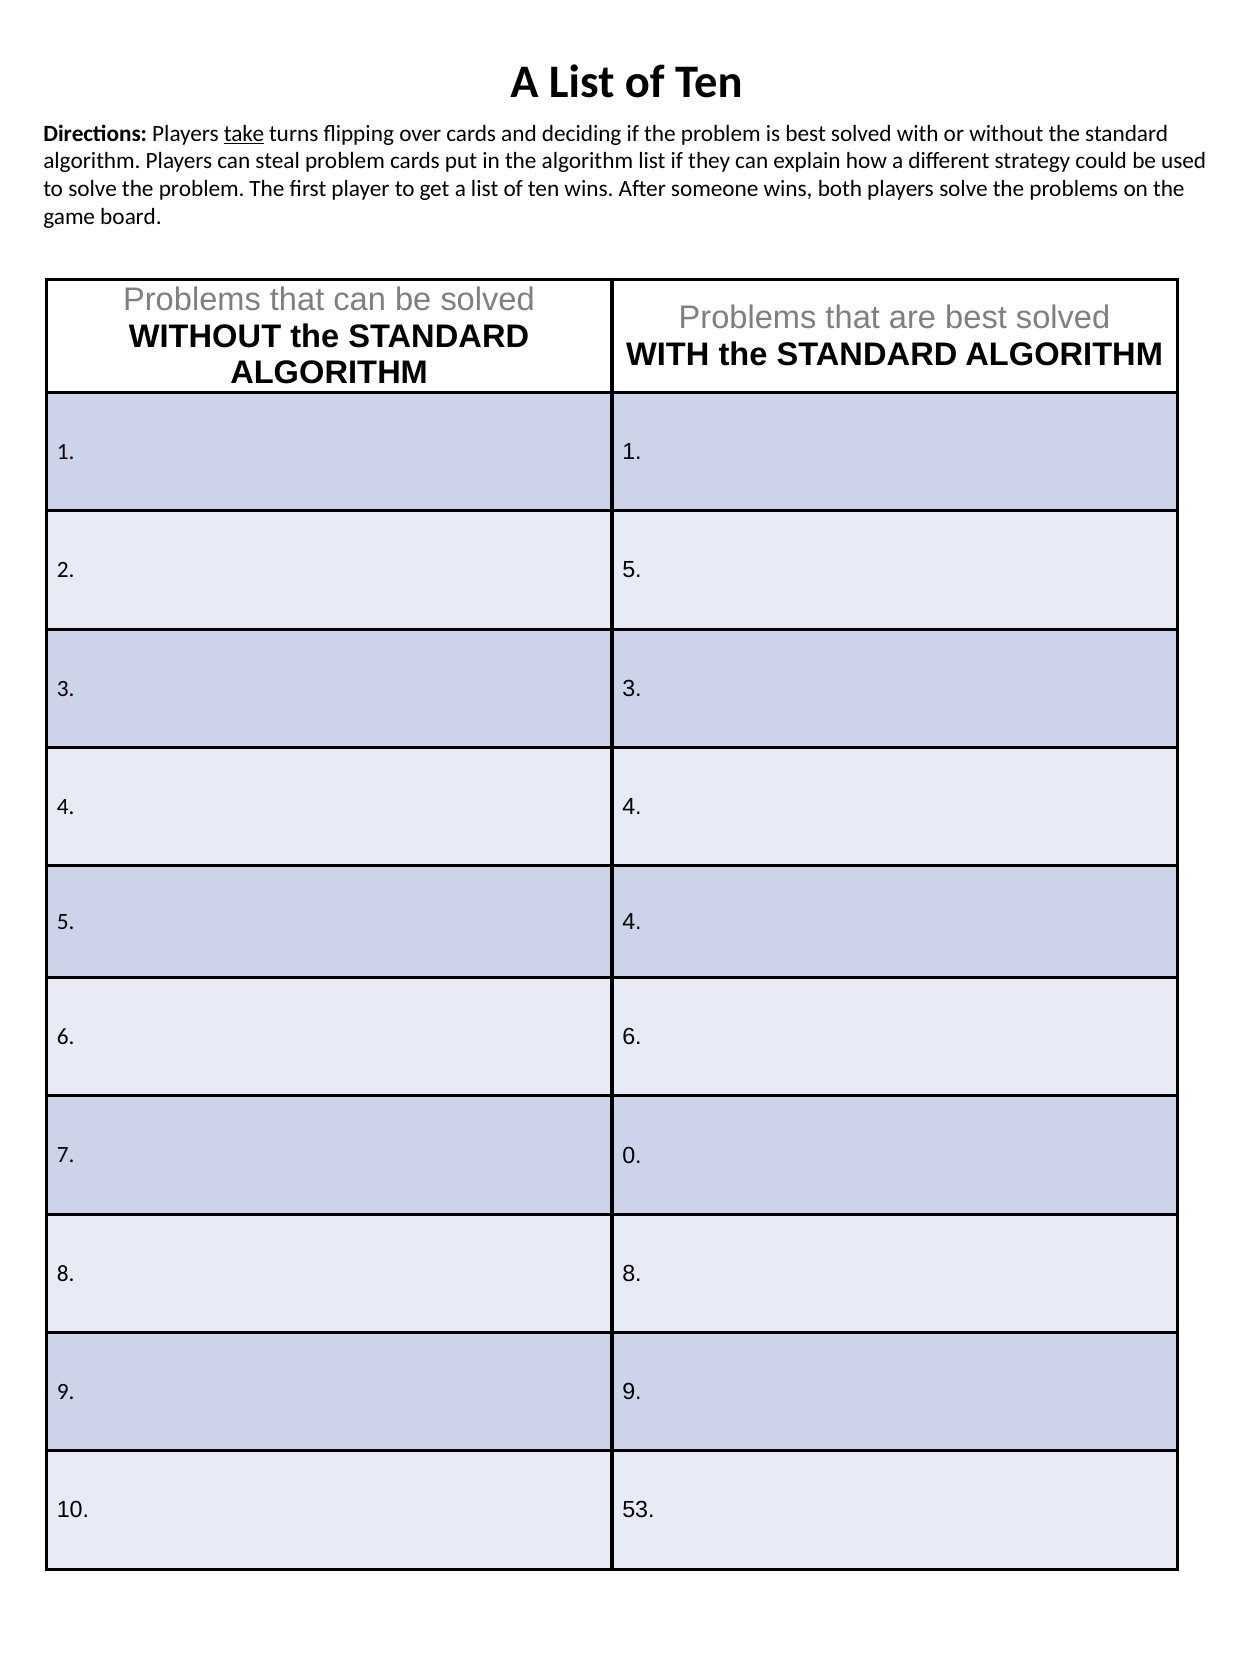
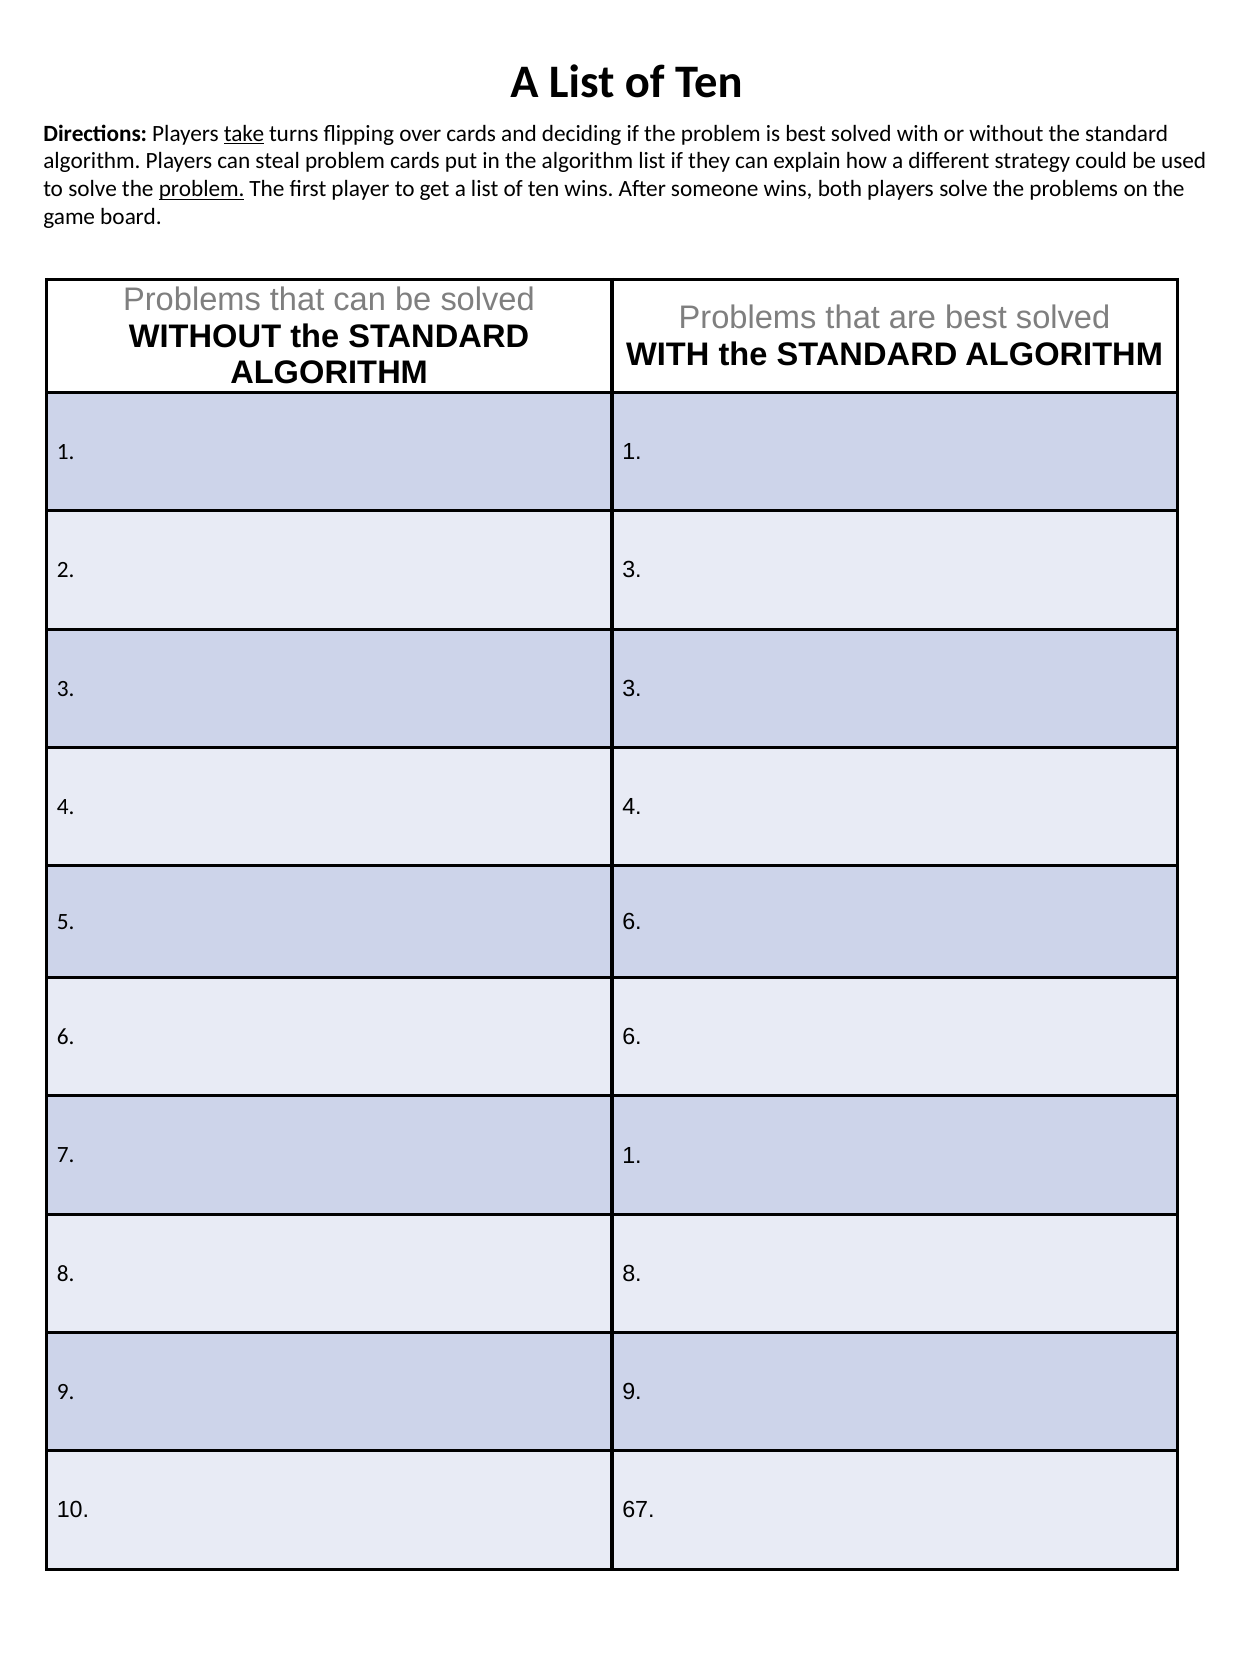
problem at (202, 189) underline: none -> present
2 5: 5 -> 3
5 4: 4 -> 6
7 0: 0 -> 1
53: 53 -> 67
